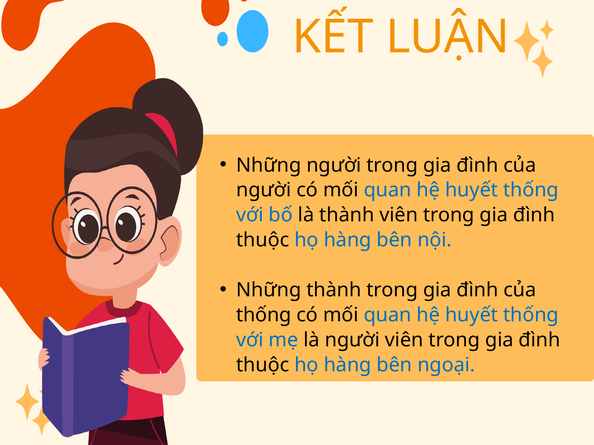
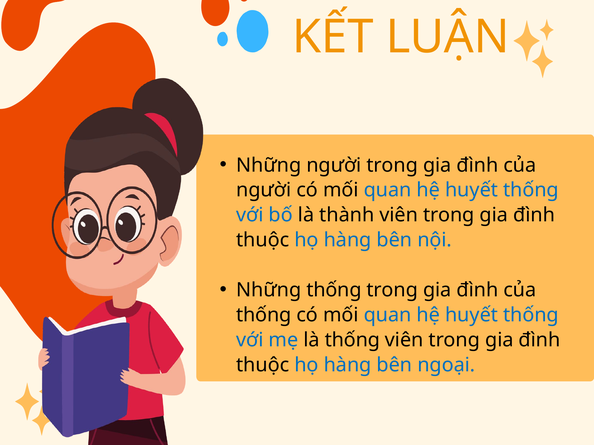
Những thành: thành -> thống
là người: người -> thống
